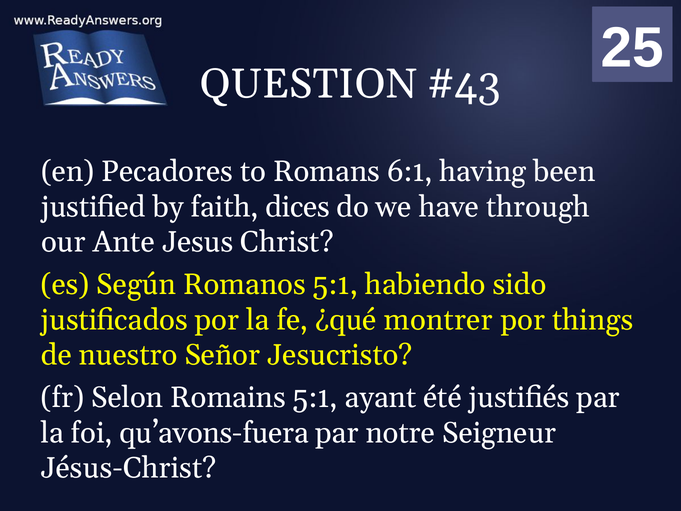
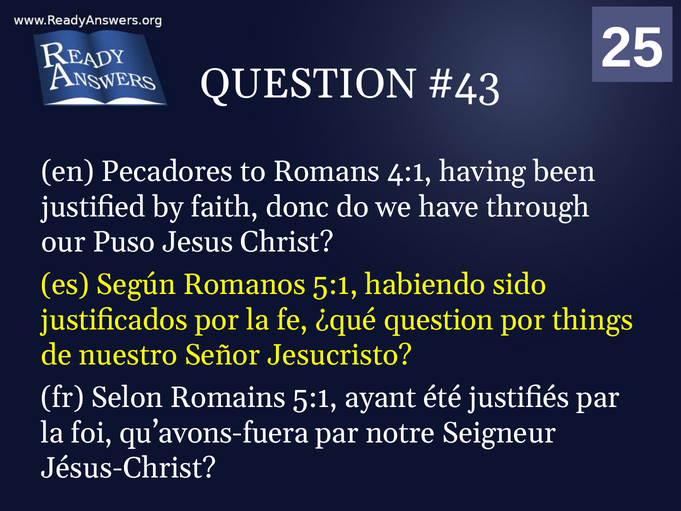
6:1: 6:1 -> 4:1
dices: dices -> donc
Ante: Ante -> Puso
¿qué montrer: montrer -> question
